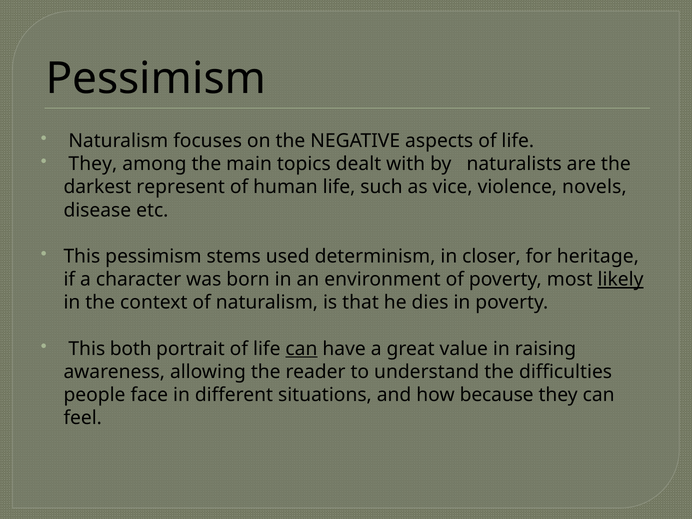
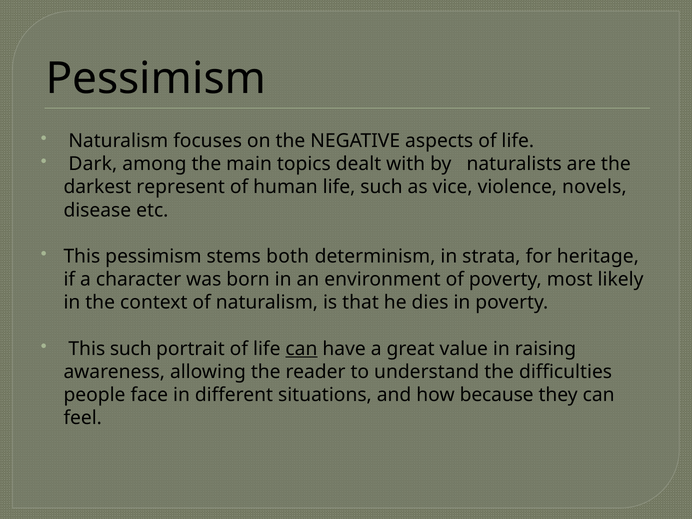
They at (93, 164): They -> Dark
used: used -> both
closer: closer -> strata
likely underline: present -> none
This both: both -> such
